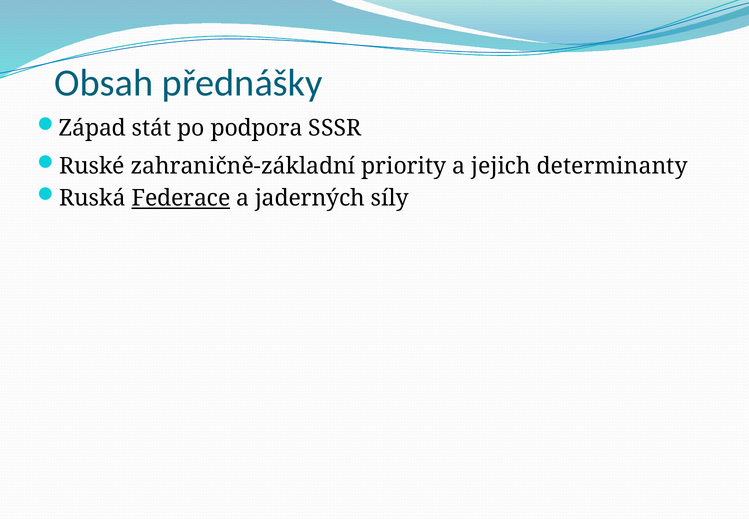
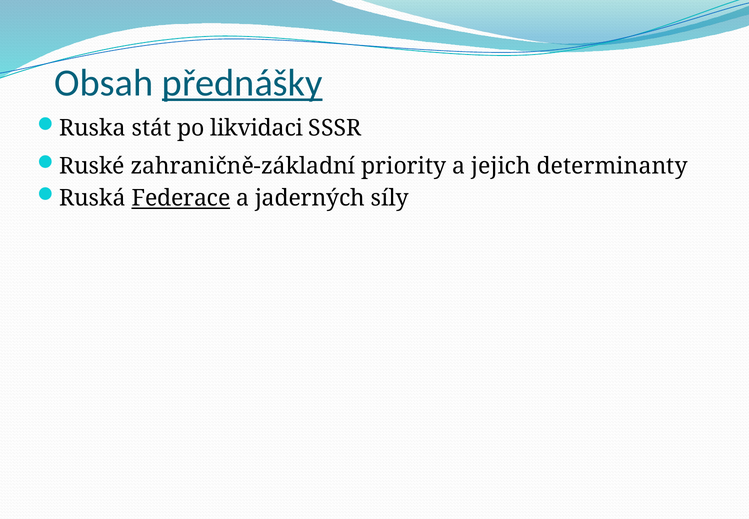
přednášky underline: none -> present
Západ: Západ -> Ruska
podpora: podpora -> likvidaci
